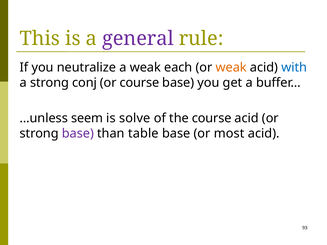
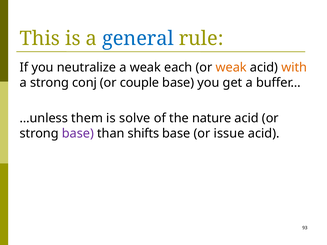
general colour: purple -> blue
with colour: blue -> orange
or course: course -> couple
seem: seem -> them
the course: course -> nature
table: table -> shifts
most: most -> issue
